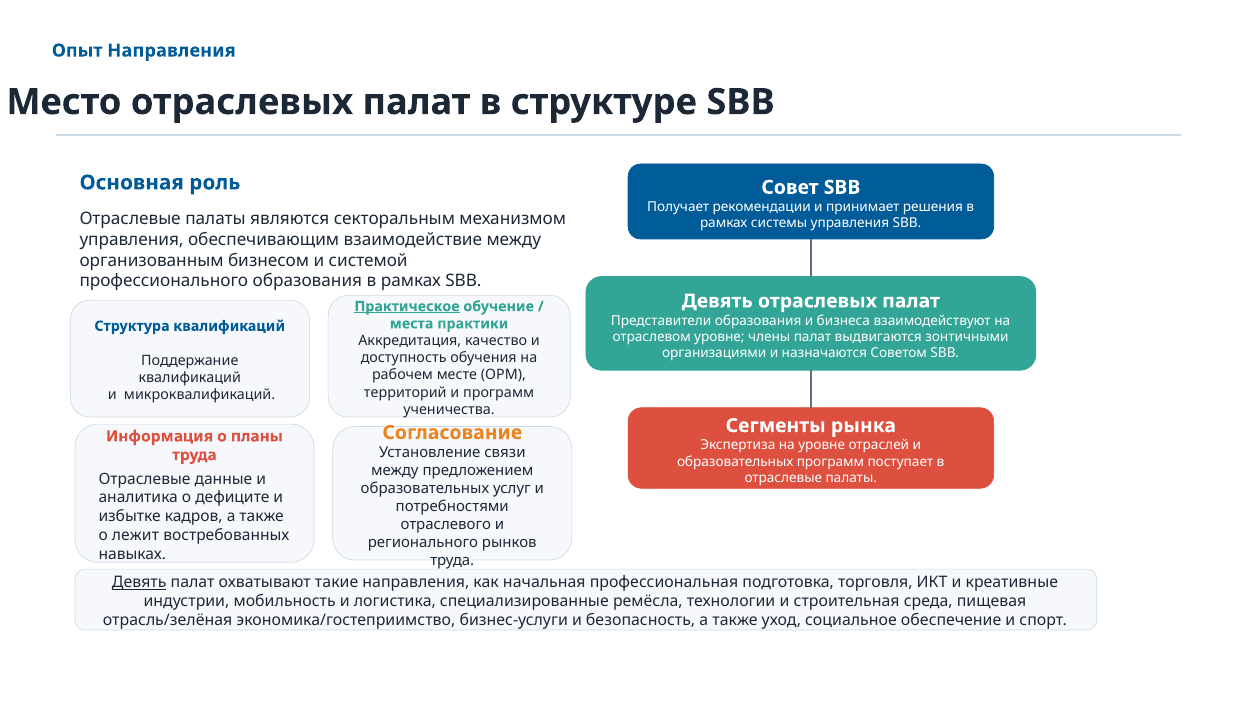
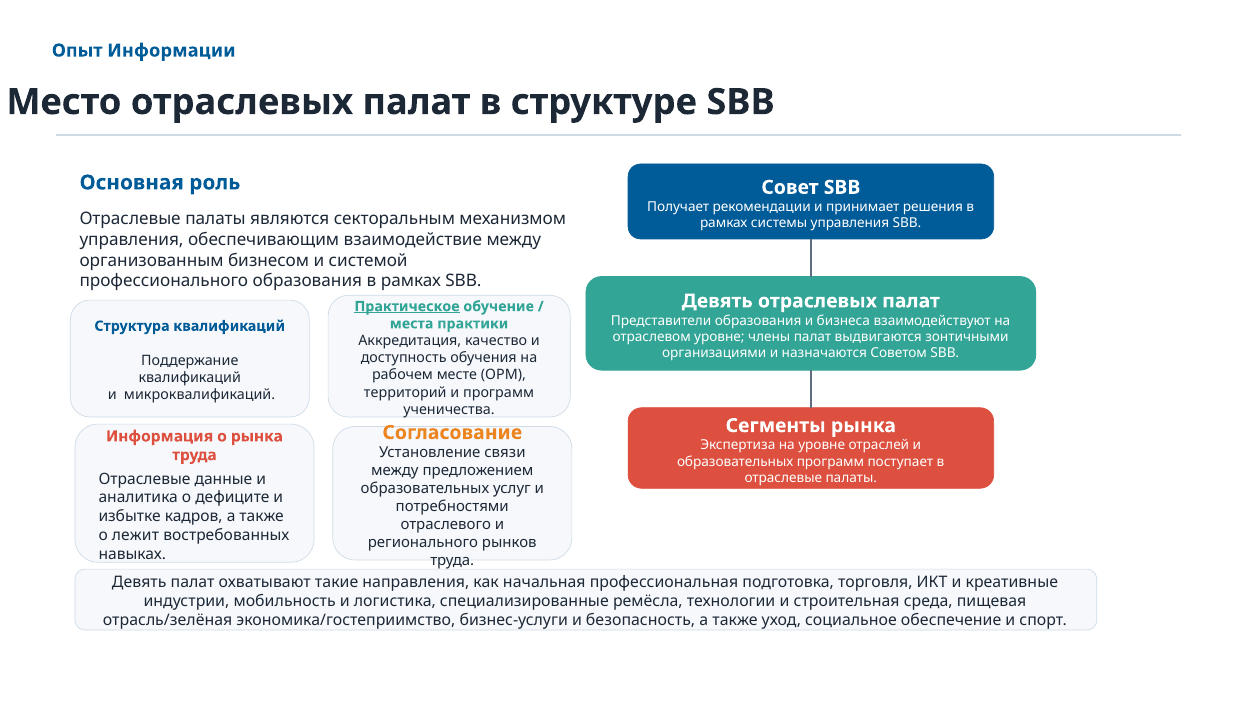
Опыт Направления: Направления -> Информации
о планы: планы -> рынка
Девять at (139, 583) underline: present -> none
